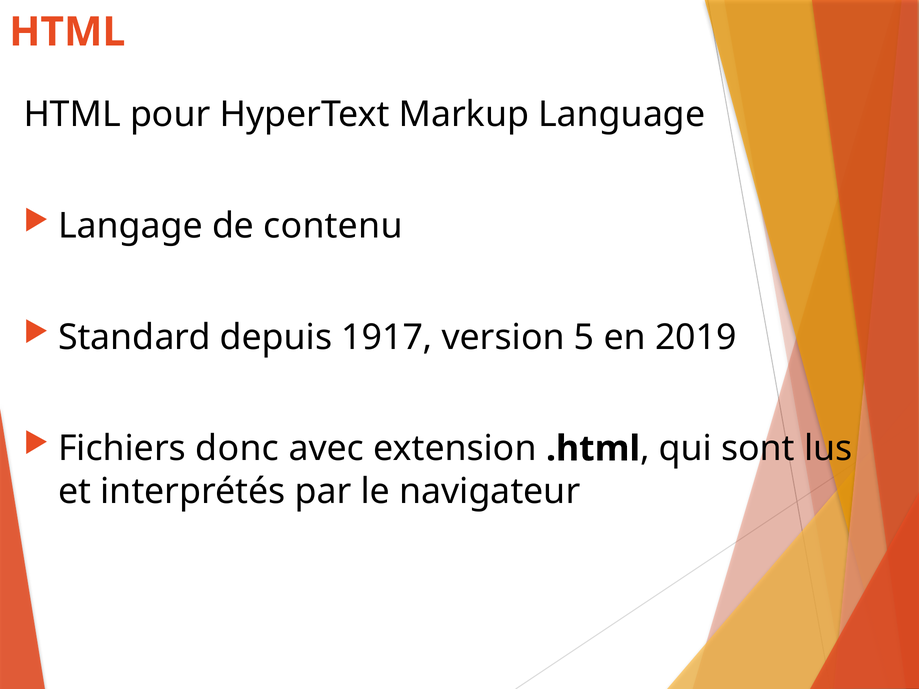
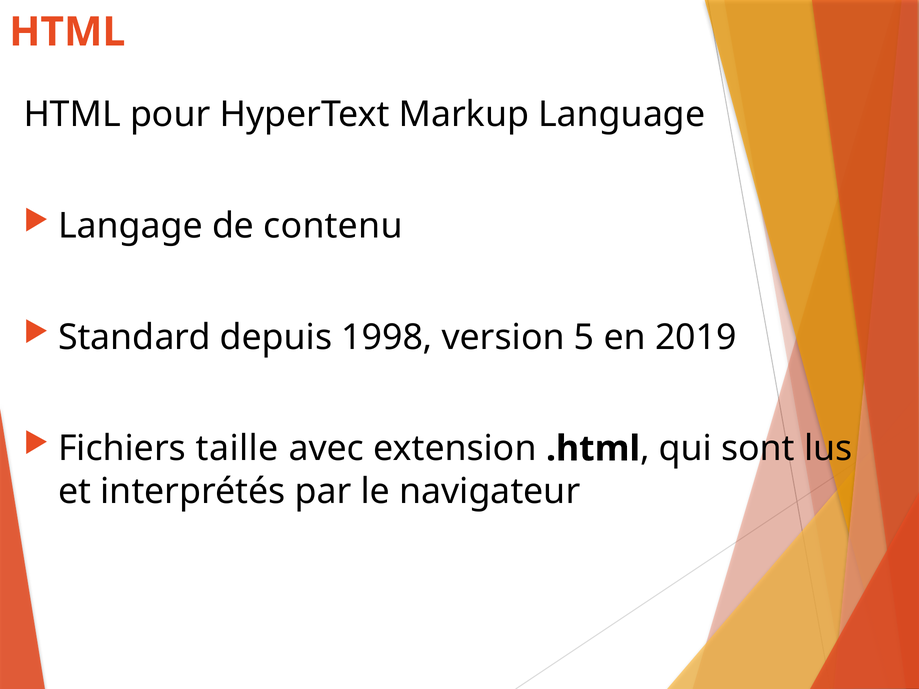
1917: 1917 -> 1998
donc: donc -> taille
